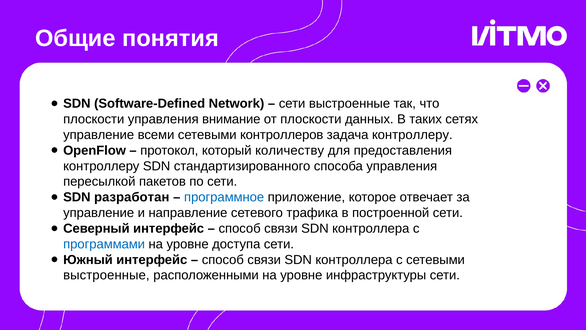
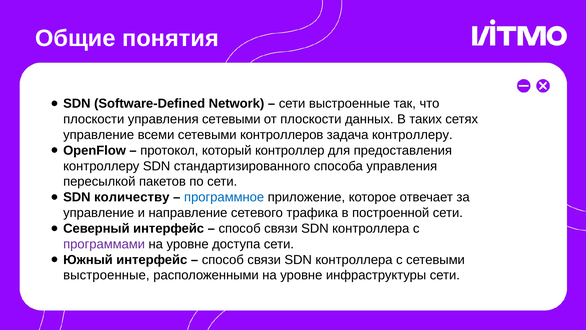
управления внимание: внимание -> сетевыми
количеству: количеству -> контроллер
разработан: разработан -> количеству
программами colour: blue -> purple
